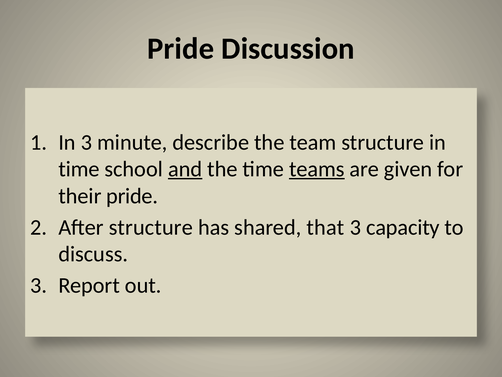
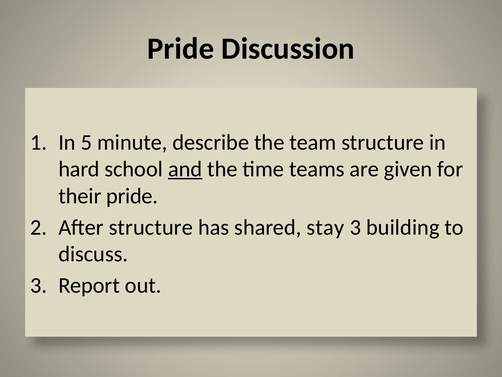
In 3: 3 -> 5
time at (79, 169): time -> hard
teams underline: present -> none
that: that -> stay
capacity: capacity -> building
